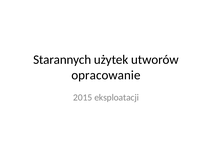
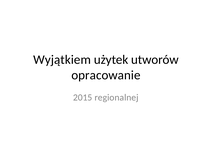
Starannych: Starannych -> Wyjątkiem
eksploatacji: eksploatacji -> regionalnej
